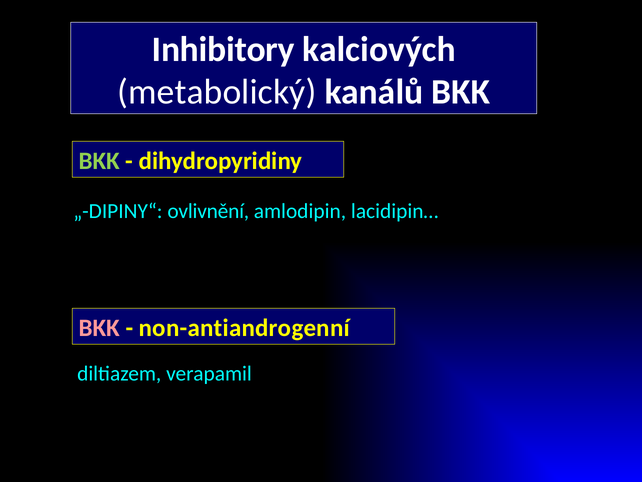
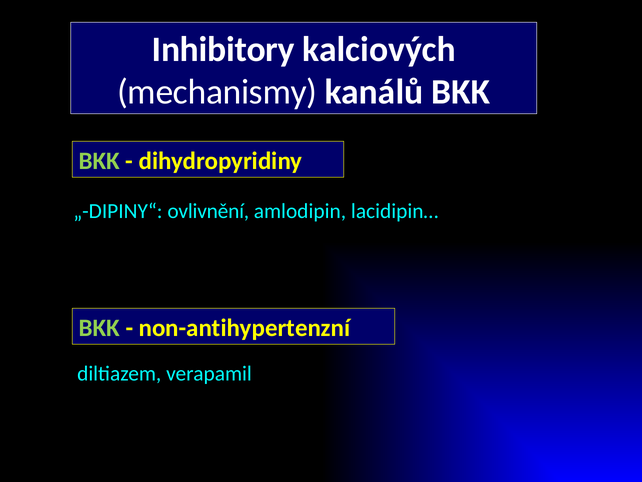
metabolický: metabolický -> mechanismy
BKK at (99, 328) colour: pink -> light green
non-antiandrogenní: non-antiandrogenní -> non-antihypertenzní
